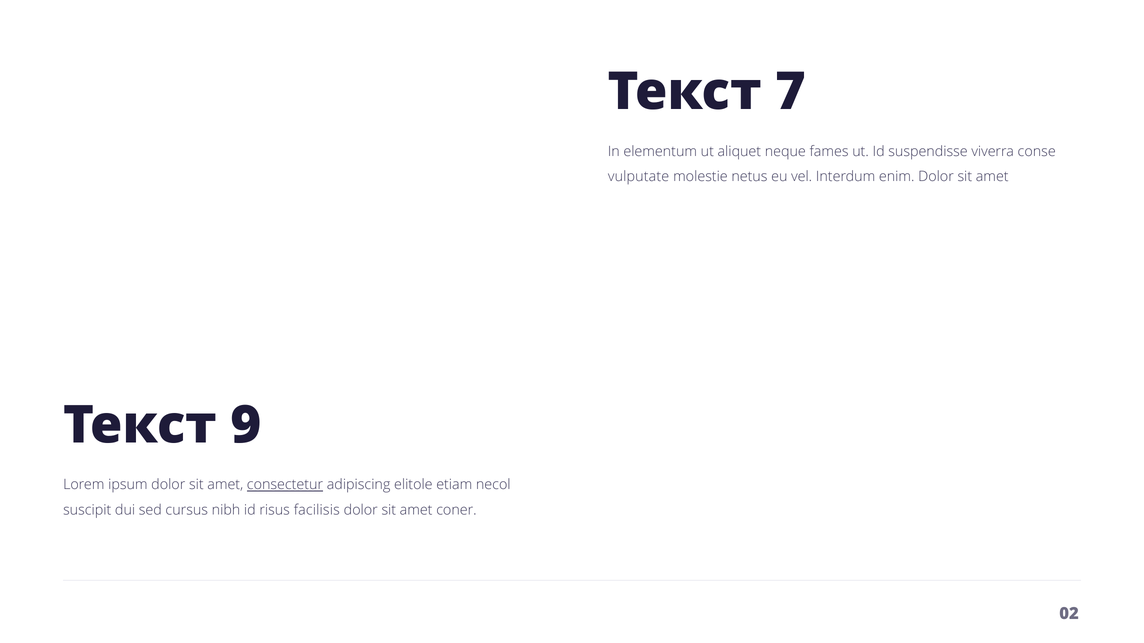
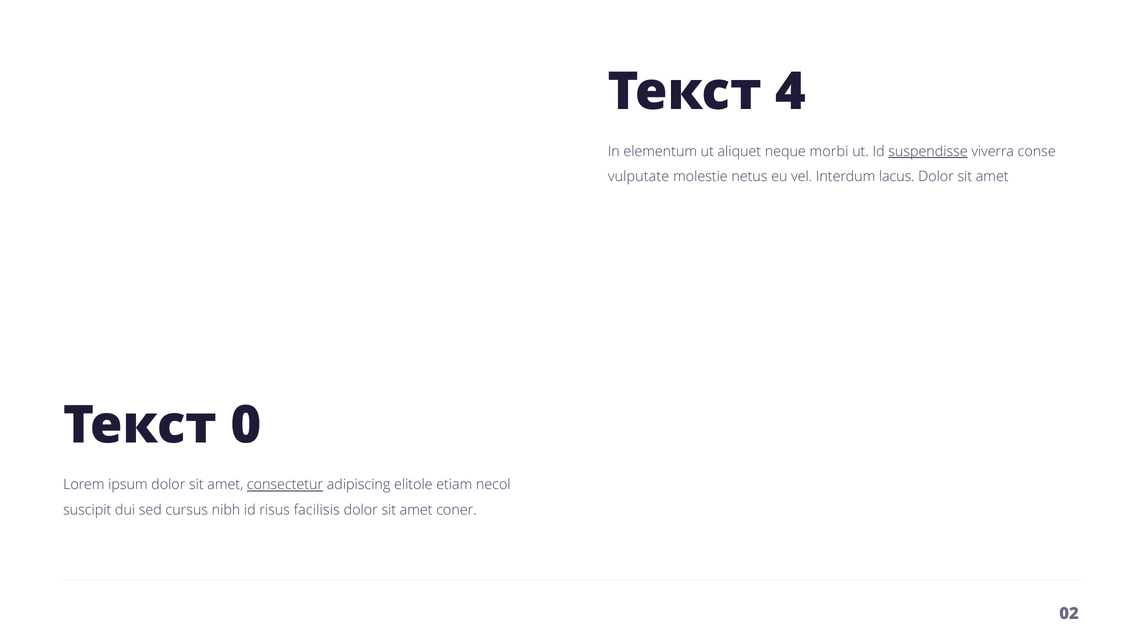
7: 7 -> 4
fames: fames -> morbi
suspendisse underline: none -> present
enim: enim -> lacus
9: 9 -> 0
